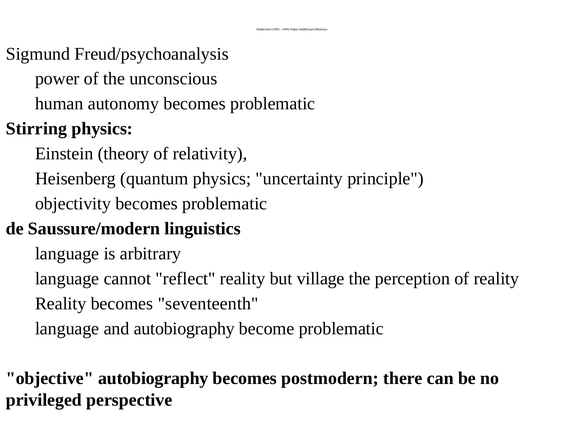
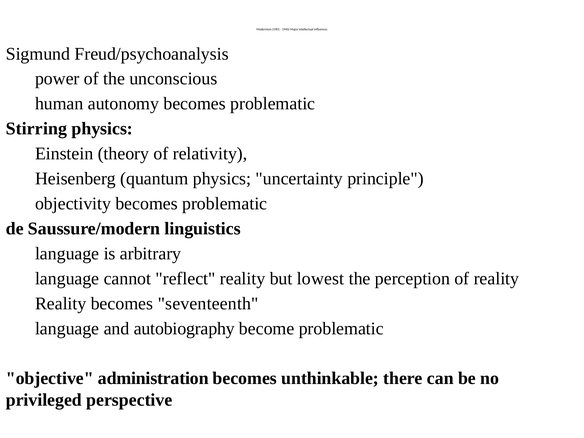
village: village -> lowest
objective autobiography: autobiography -> administration
postmodern: postmodern -> unthinkable
